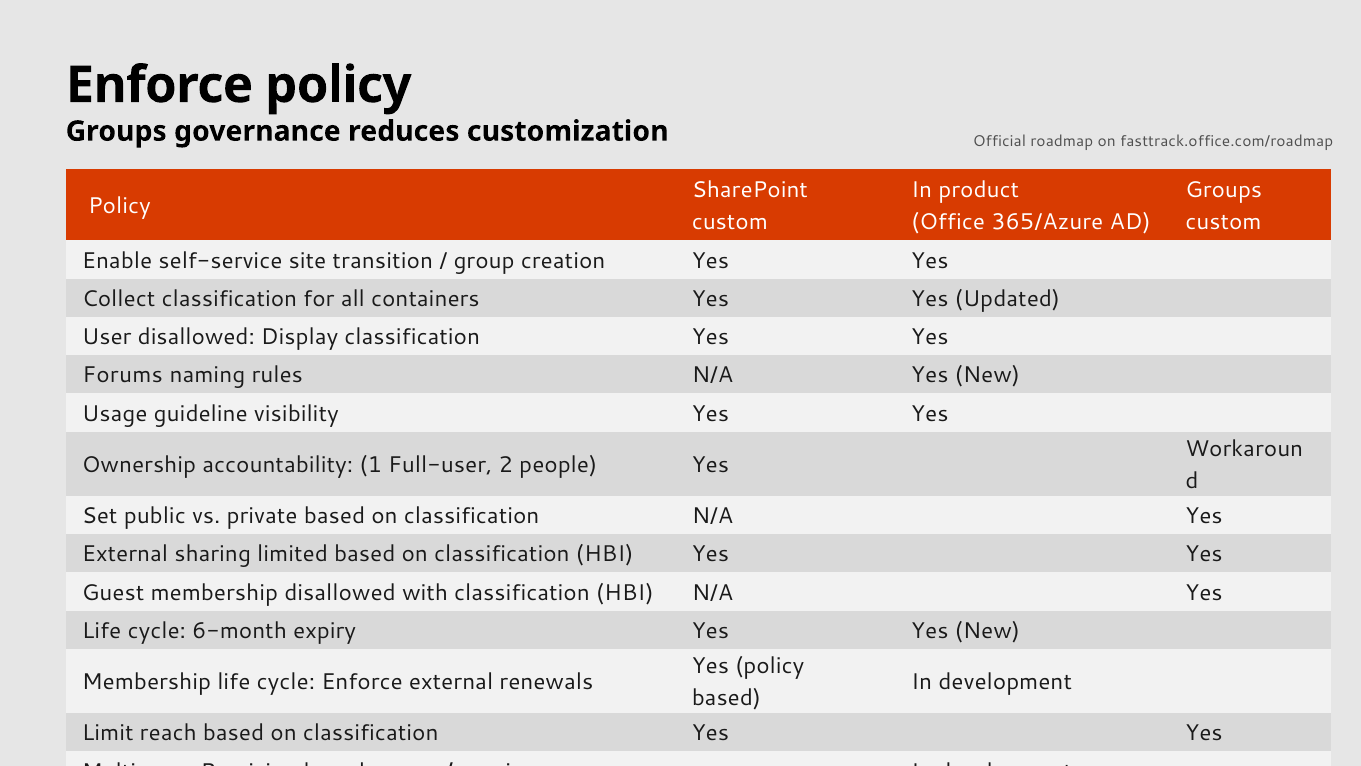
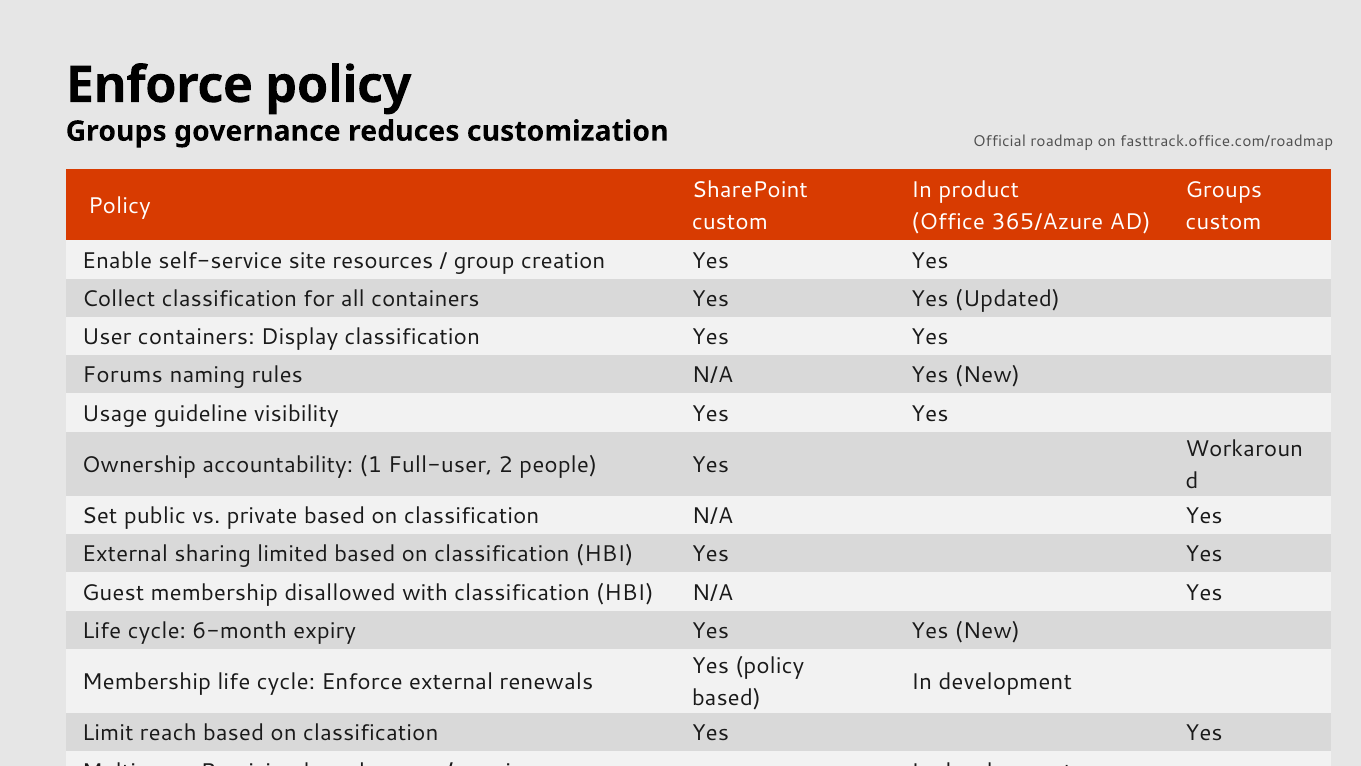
transition: transition -> resources
User disallowed: disallowed -> containers
